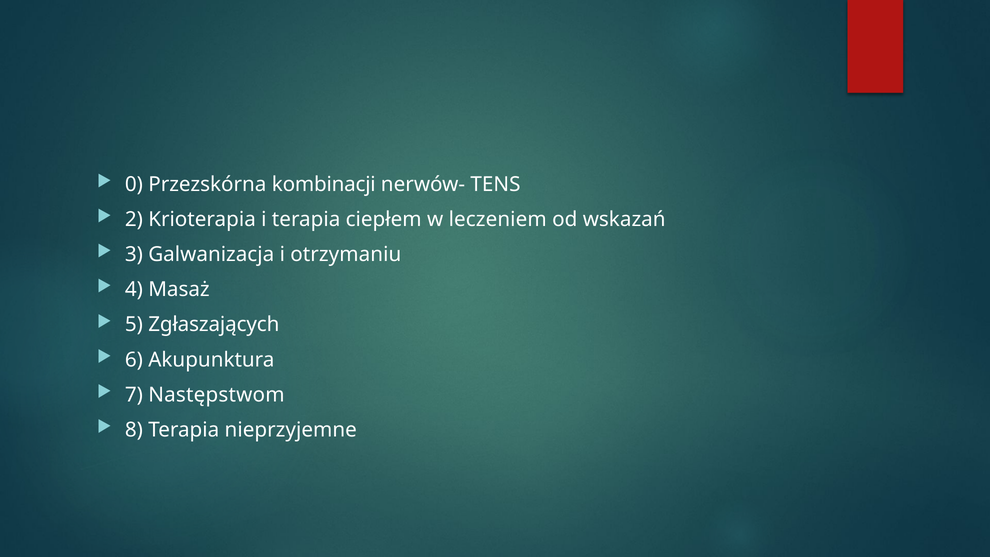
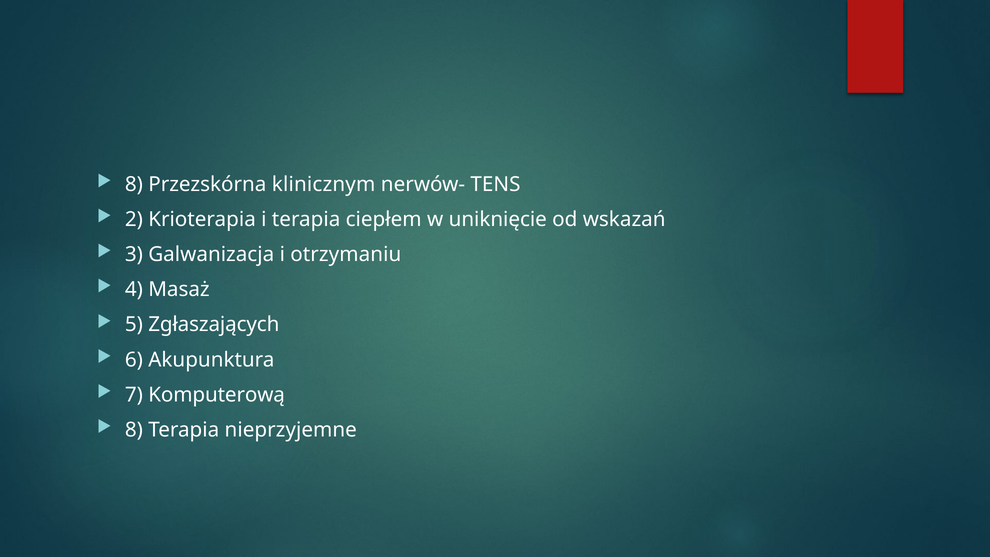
0 at (134, 184): 0 -> 8
kombinacji: kombinacji -> klinicznym
leczeniem: leczeniem -> uniknięcie
Następstwom: Następstwom -> Komputerową
